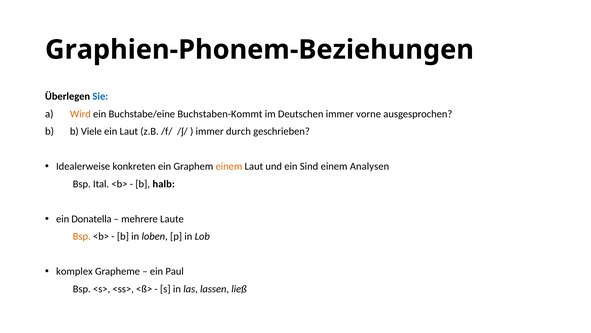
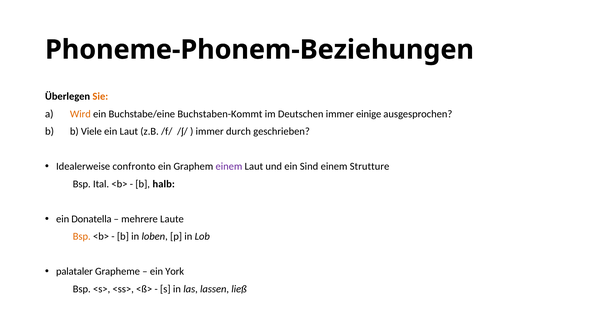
Graphien-Phonem-Beziehungen: Graphien-Phonem-Beziehungen -> Phoneme-Phonem-Beziehungen
Sie colour: blue -> orange
vorne: vorne -> einige
konkreten: konkreten -> confronto
einem at (229, 166) colour: orange -> purple
Analysen: Analysen -> Strutture
komplex: komplex -> palataler
Paul: Paul -> York
